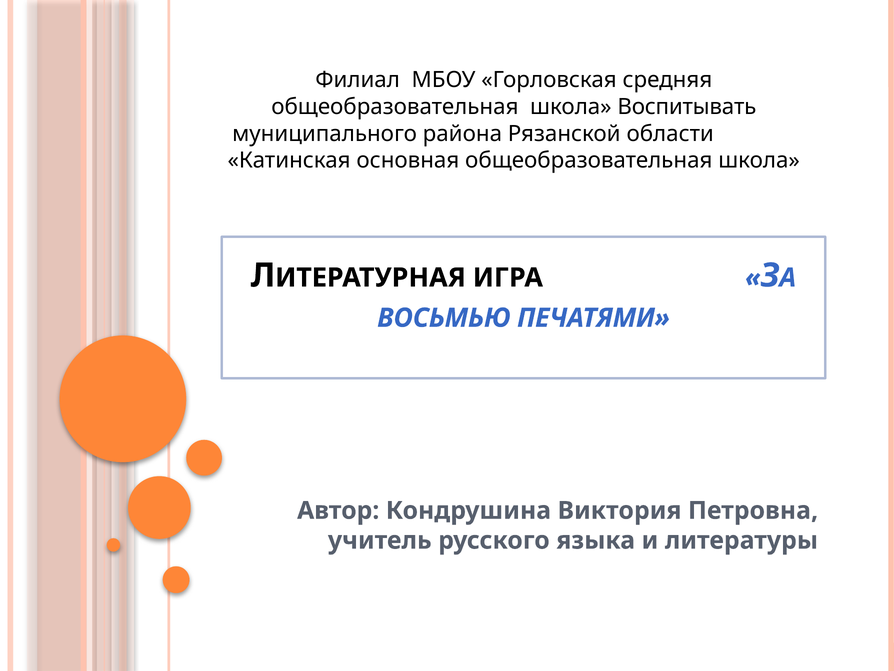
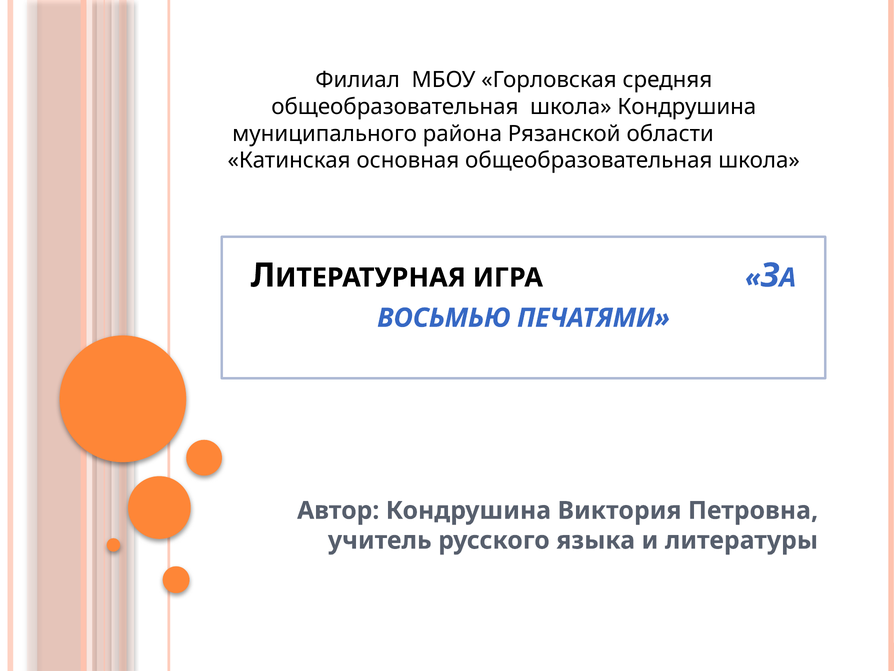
школа Воспитывать: Воспитывать -> Кондрушина
